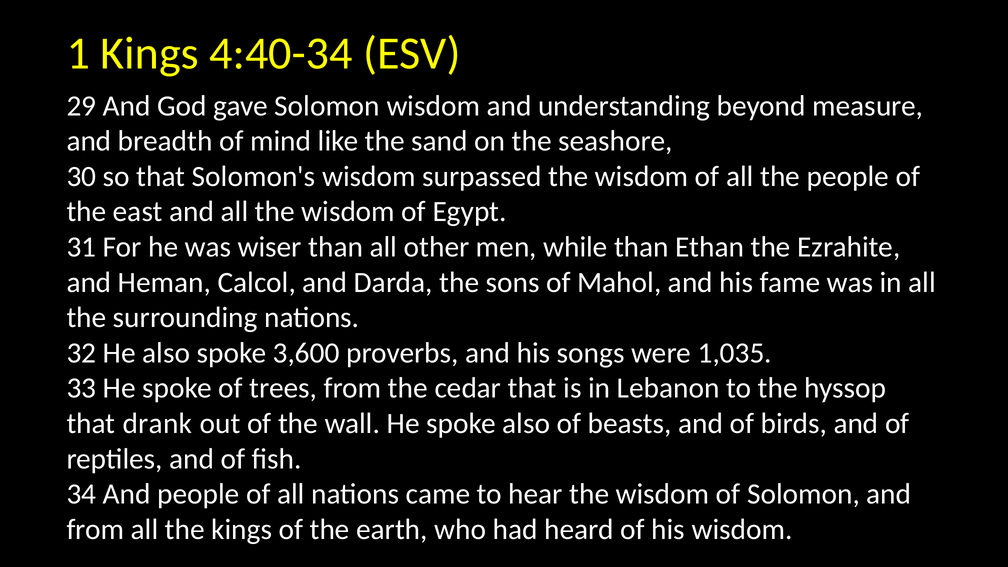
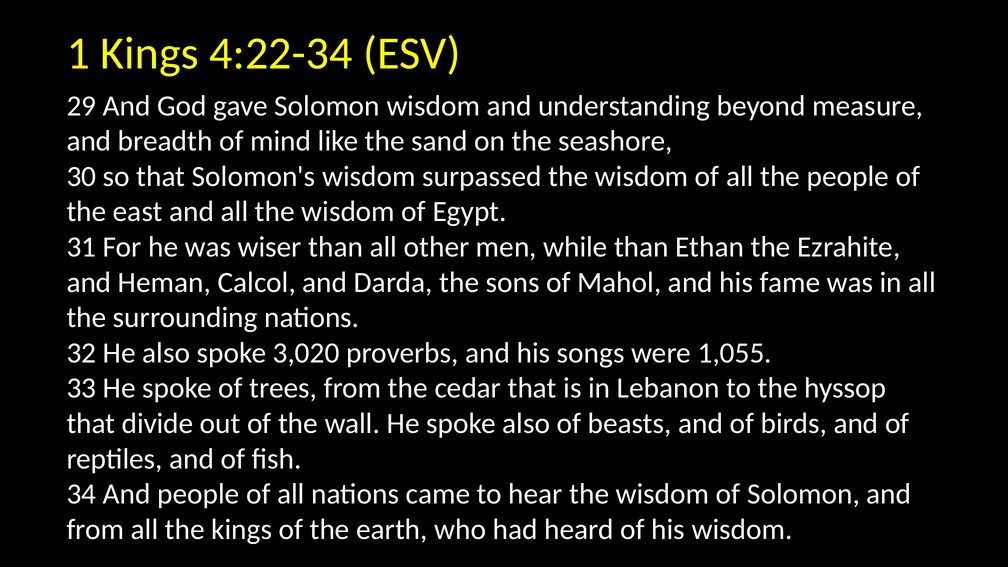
4:40-34: 4:40-34 -> 4:22-34
3,600: 3,600 -> 3,020
1,035: 1,035 -> 1,055
drank: drank -> divide
